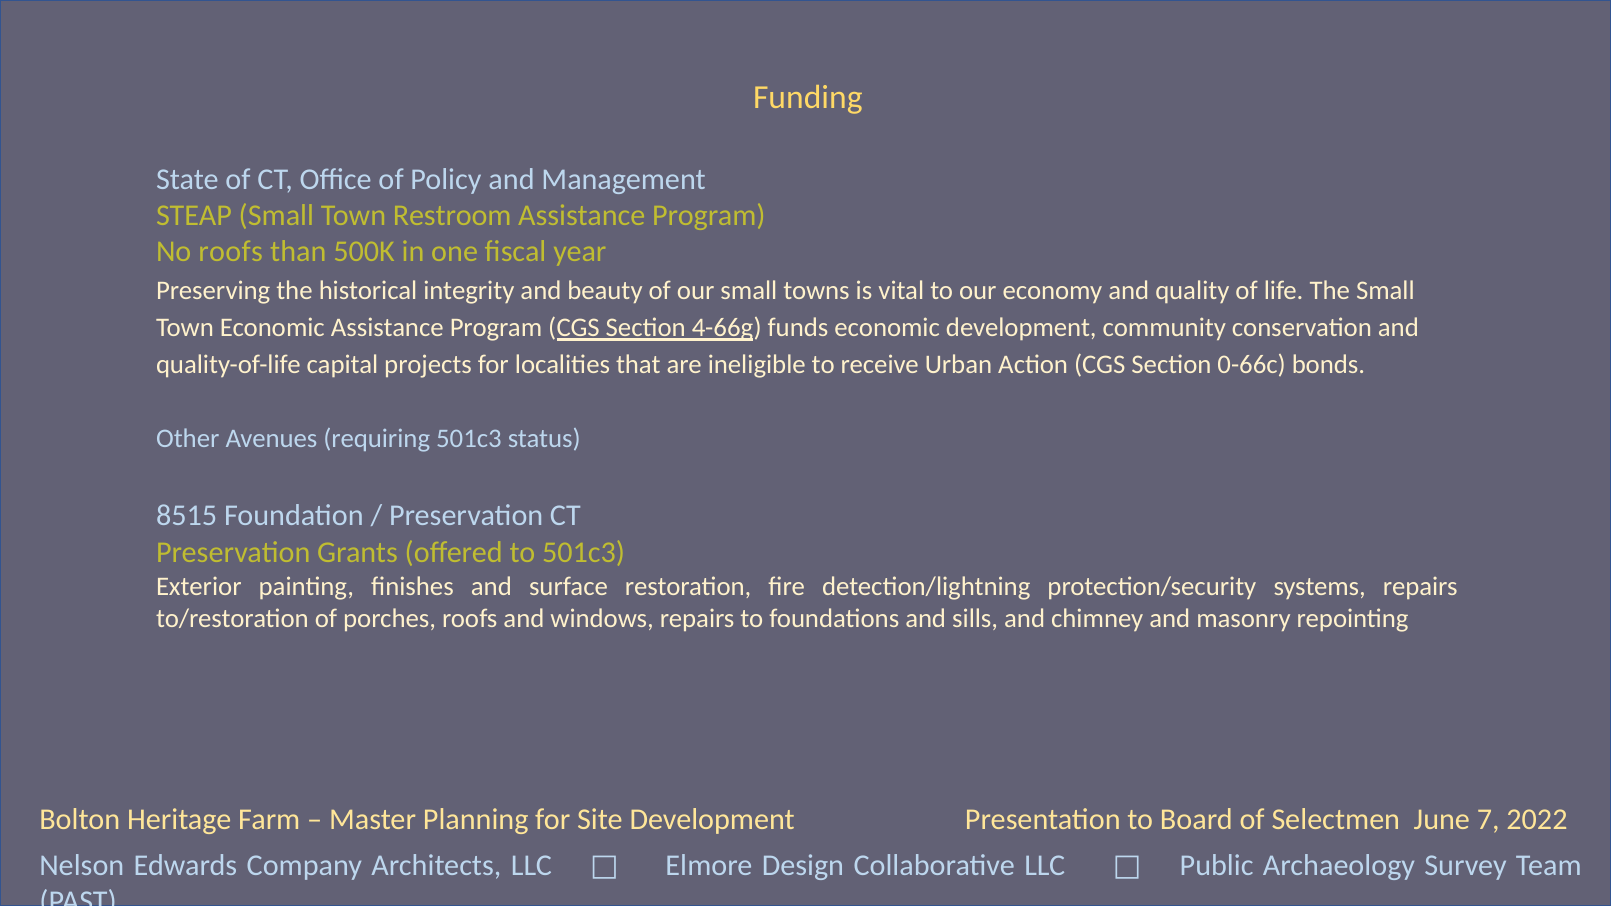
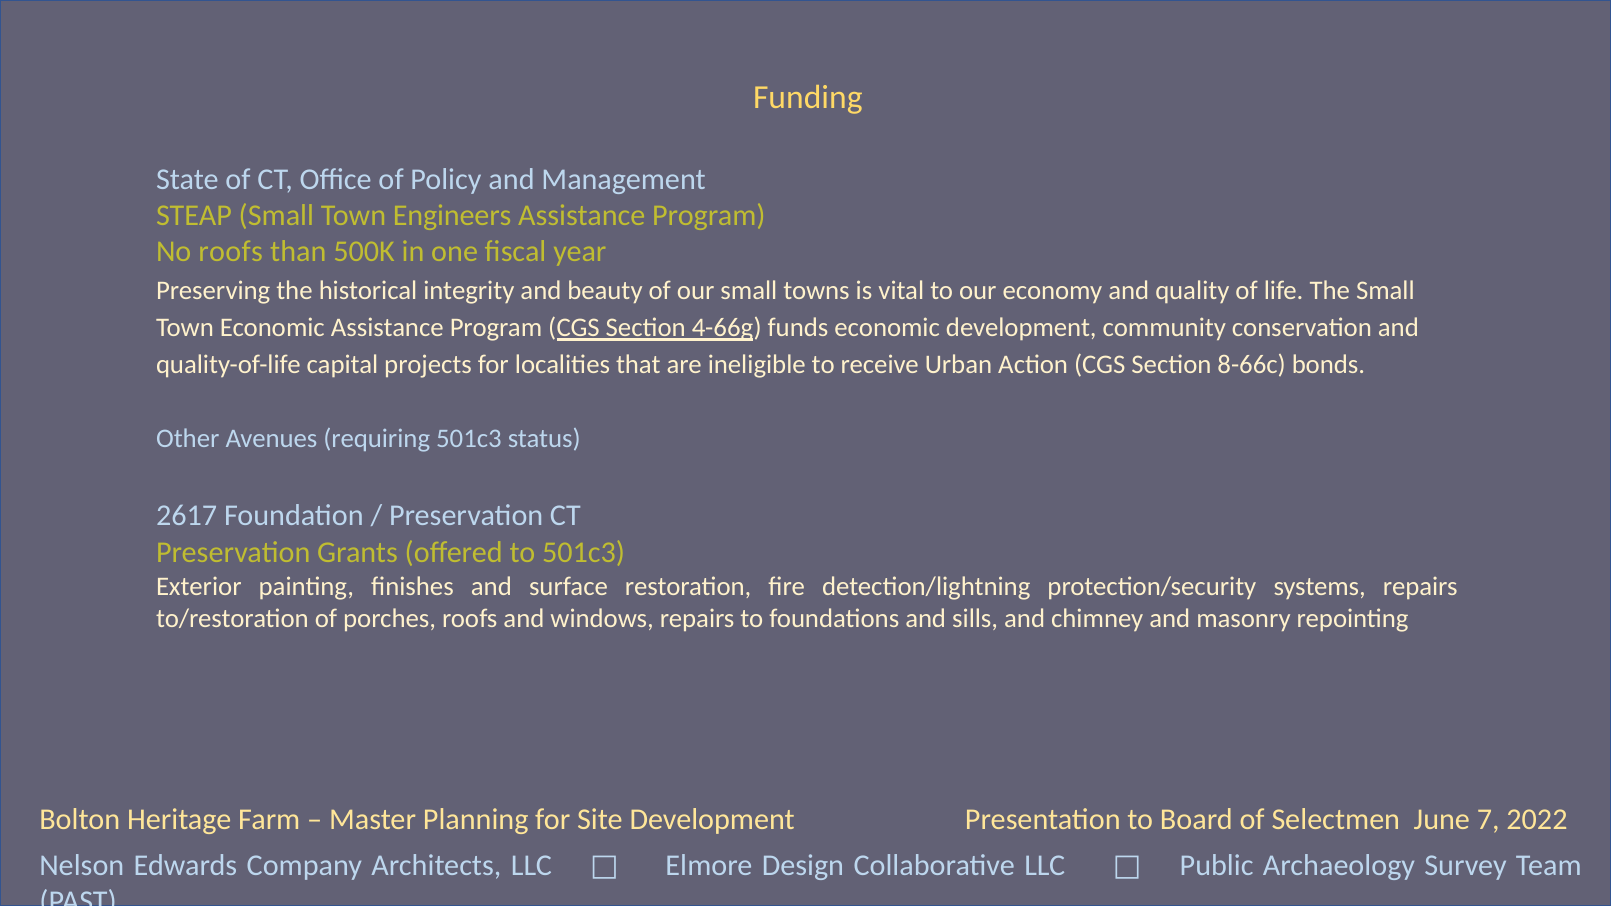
Restroom: Restroom -> Engineers
0-66c: 0-66c -> 8-66c
8515: 8515 -> 2617
